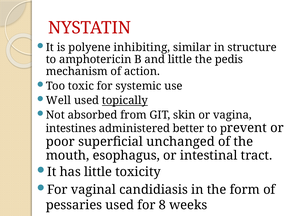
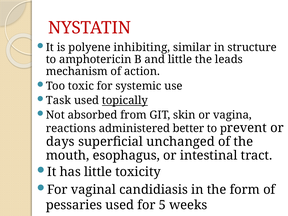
pedis: pedis -> leads
Well: Well -> Task
intestines: intestines -> reactions
poor: poor -> days
8: 8 -> 5
